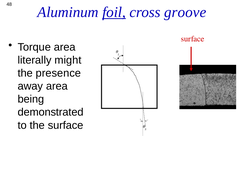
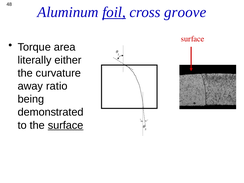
might: might -> either
presence: presence -> curvature
away area: area -> ratio
surface at (66, 125) underline: none -> present
